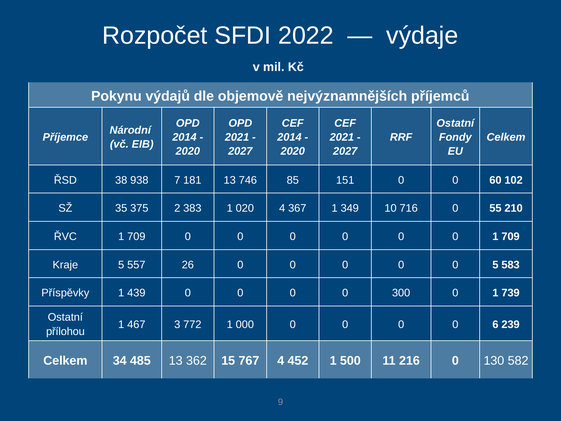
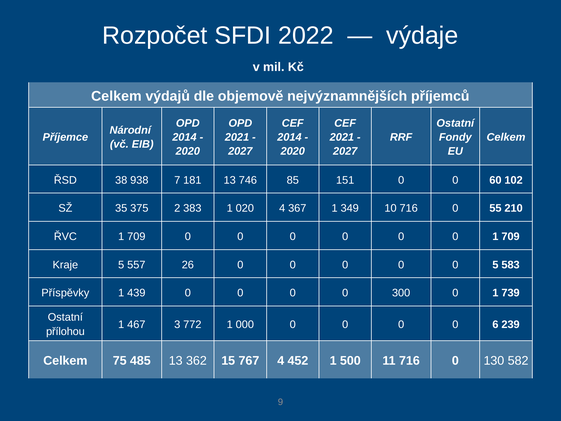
Pokynu at (116, 96): Pokynu -> Celkem
34: 34 -> 75
11 216: 216 -> 716
